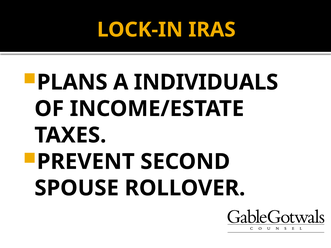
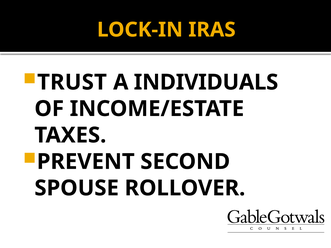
PLANS: PLANS -> TRUST
